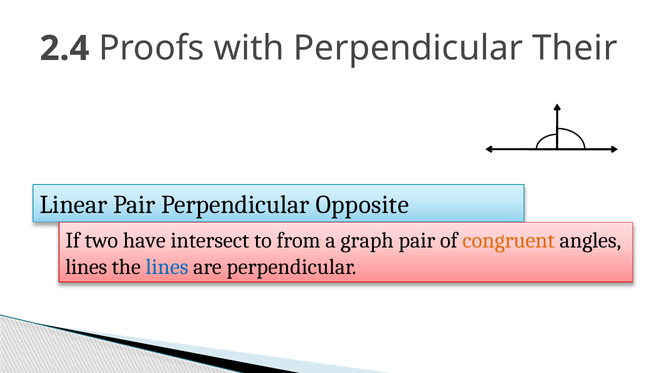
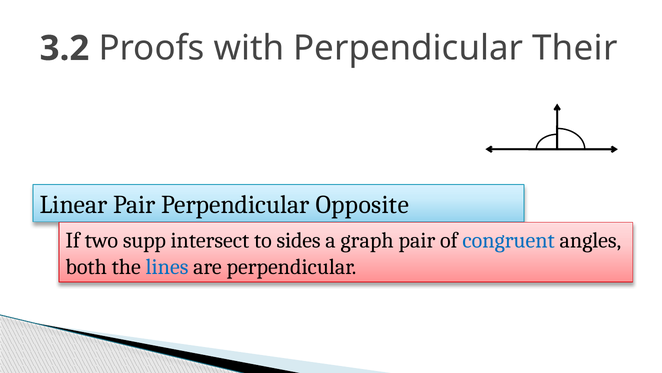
2.4: 2.4 -> 3.2
have: have -> supp
from: from -> sides
congruent colour: orange -> blue
lines at (86, 267): lines -> both
